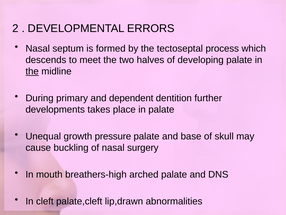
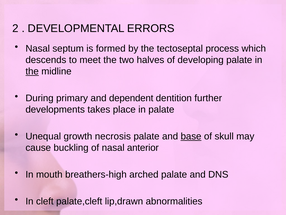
pressure: pressure -> necrosis
base underline: none -> present
surgery: surgery -> anterior
